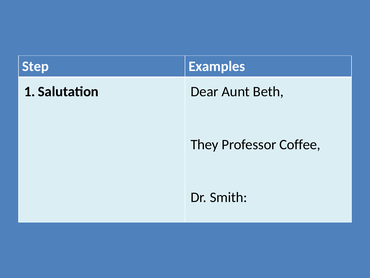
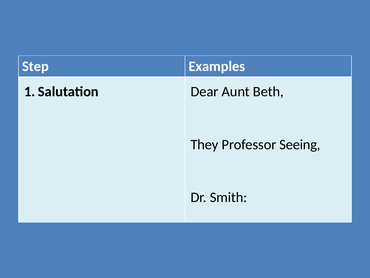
Coffee: Coffee -> Seeing
